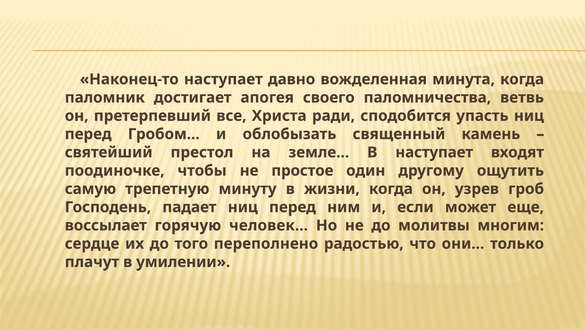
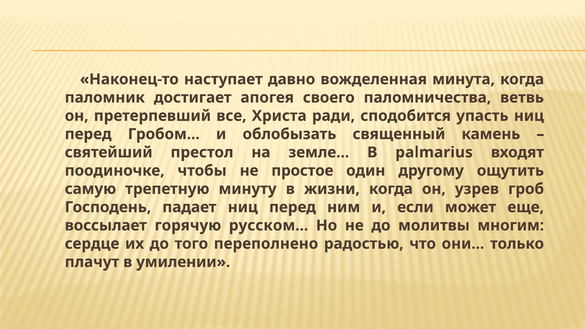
В наступает: наступает -> palmarius
человек…: человек… -> русском…
